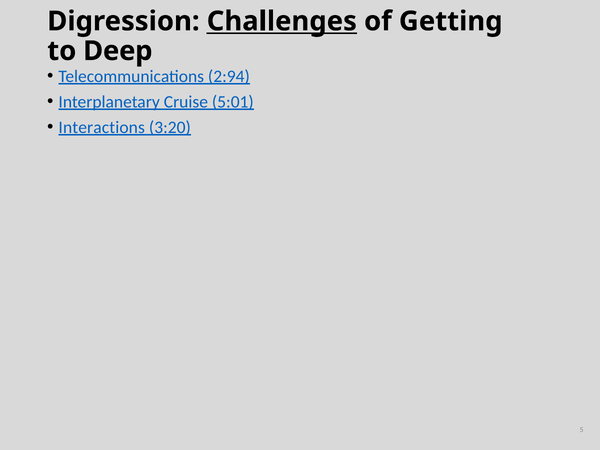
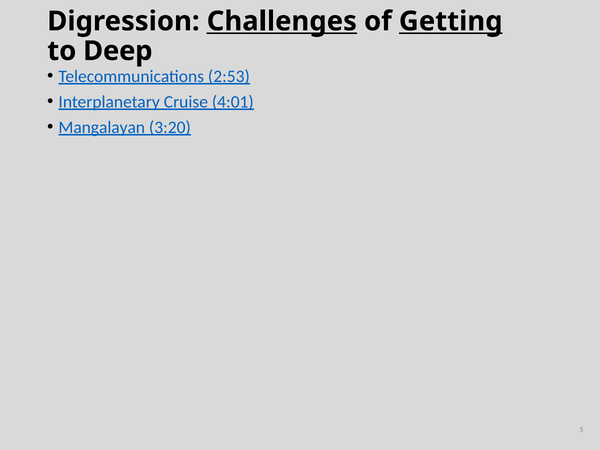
Getting underline: none -> present
2:94: 2:94 -> 2:53
5:01: 5:01 -> 4:01
Interactions: Interactions -> Mangalayan
